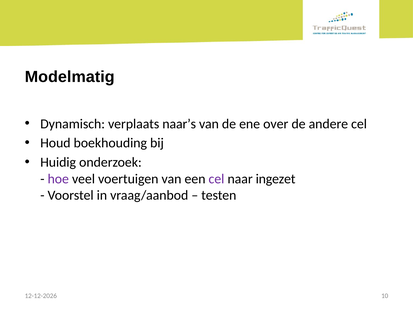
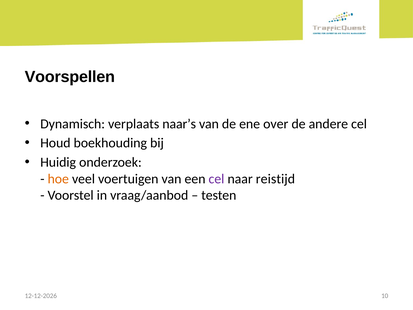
Modelmatig: Modelmatig -> Voorspellen
hoe colour: purple -> orange
ingezet: ingezet -> reistijd
